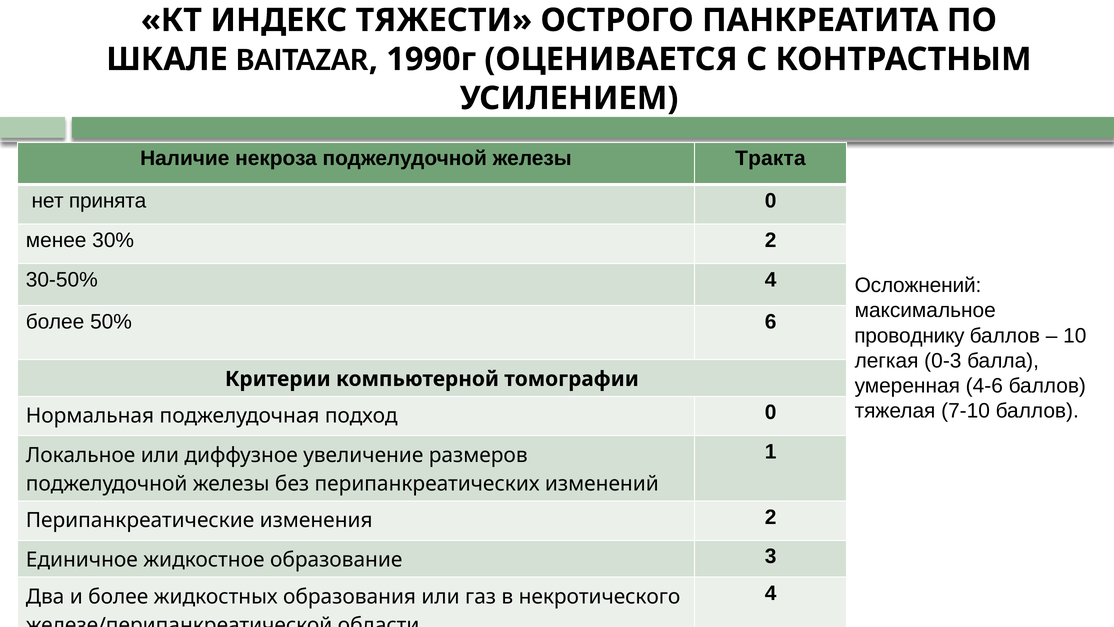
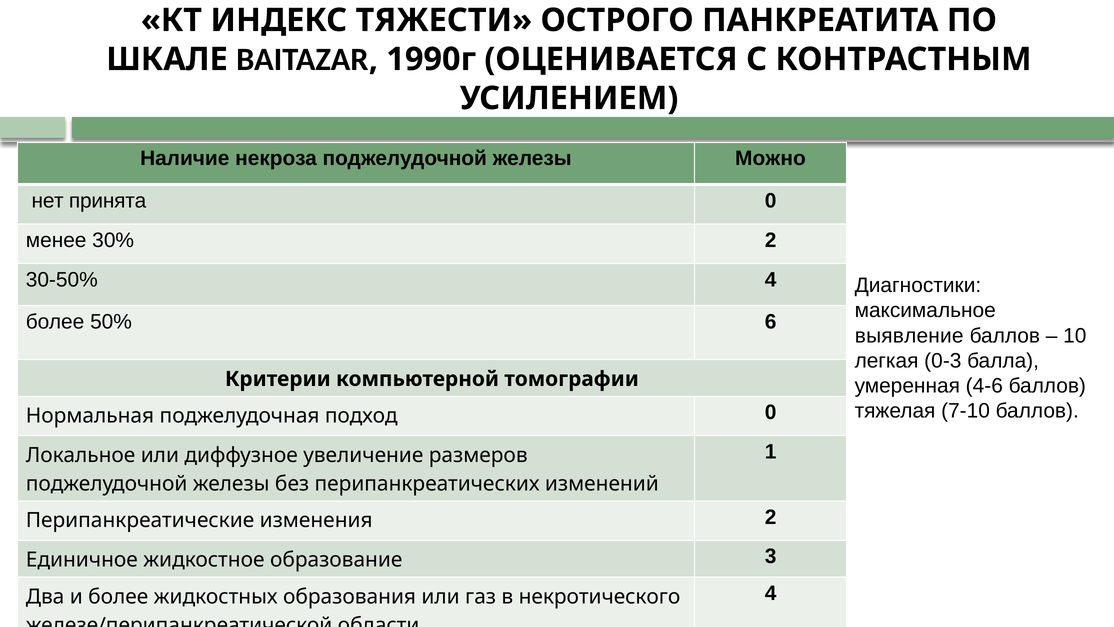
Тракта: Тракта -> Можно
Осложнений: Осложнений -> Диагностики
проводнику: проводнику -> выявление
